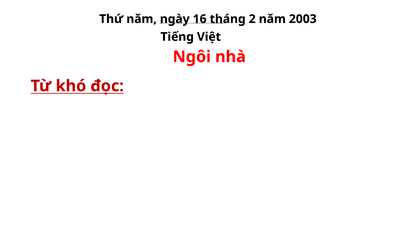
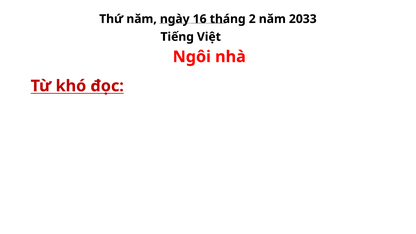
2003: 2003 -> 2033
